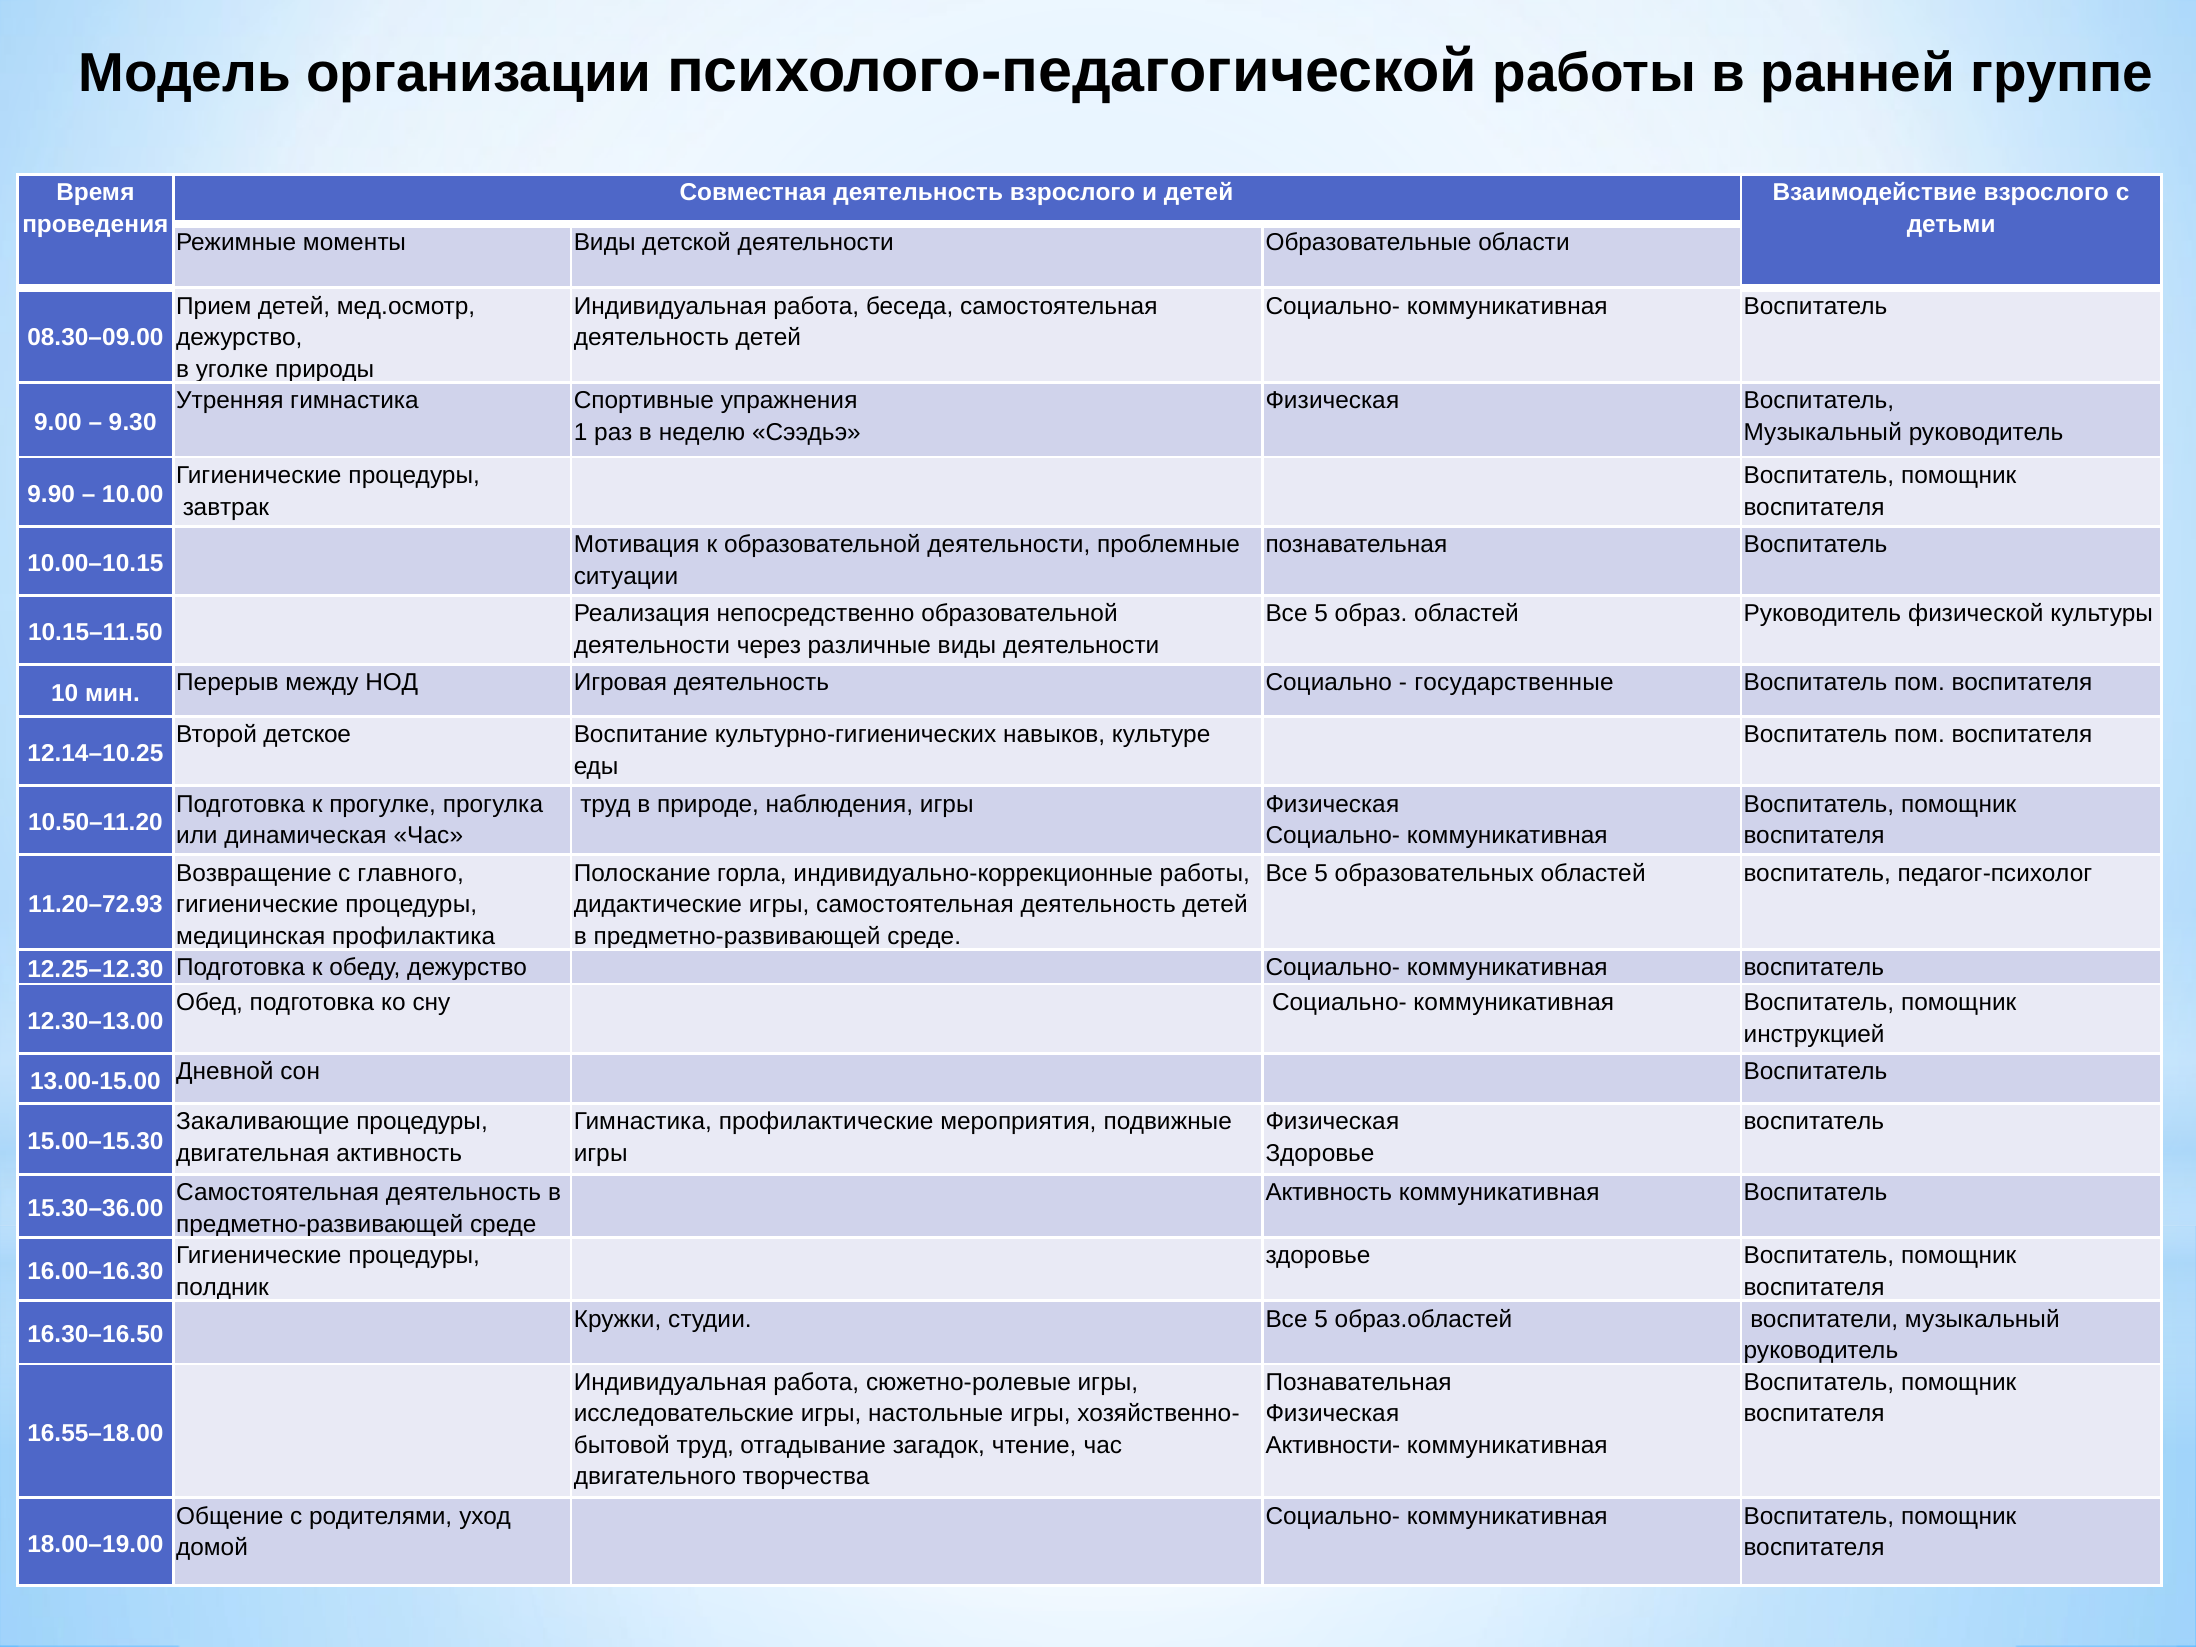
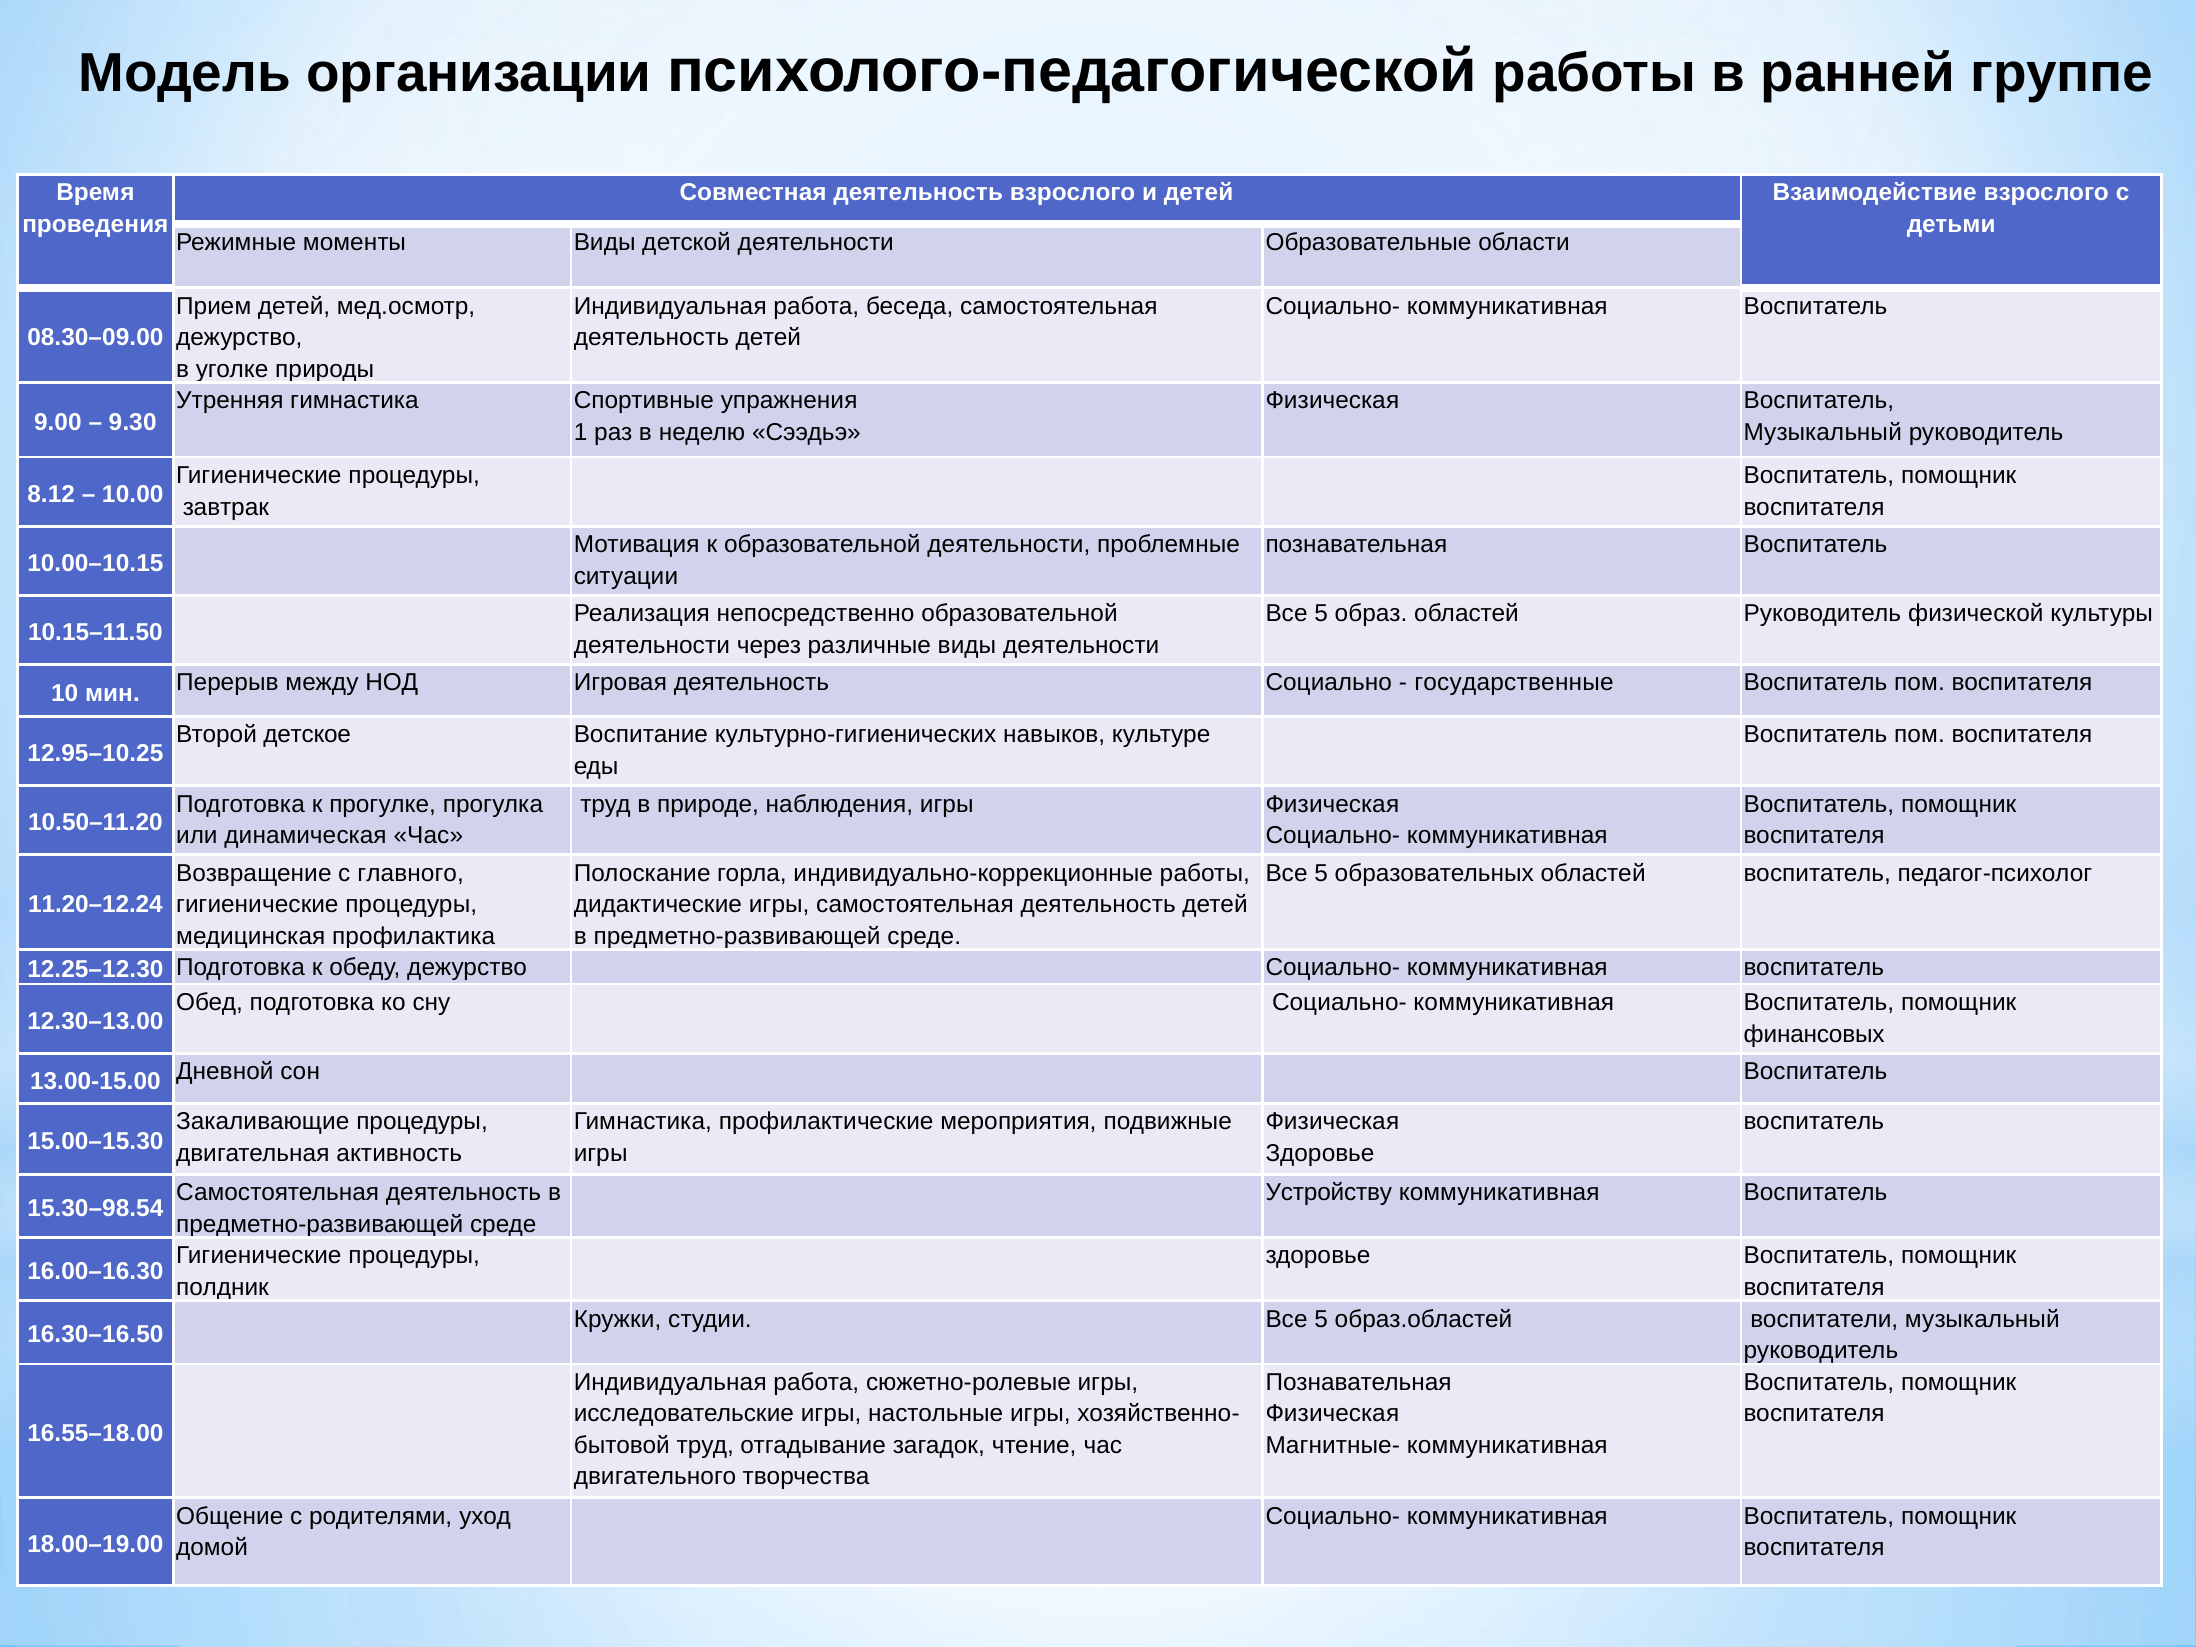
9.90: 9.90 -> 8.12
12.14–10.25: 12.14–10.25 -> 12.95–10.25
11.20–72.93: 11.20–72.93 -> 11.20–12.24
инструкцией: инструкцией -> финансовых
Активность at (1329, 1193): Активность -> Устройству
15.30–36.00: 15.30–36.00 -> 15.30–98.54
Активности-: Активности- -> Магнитные-
